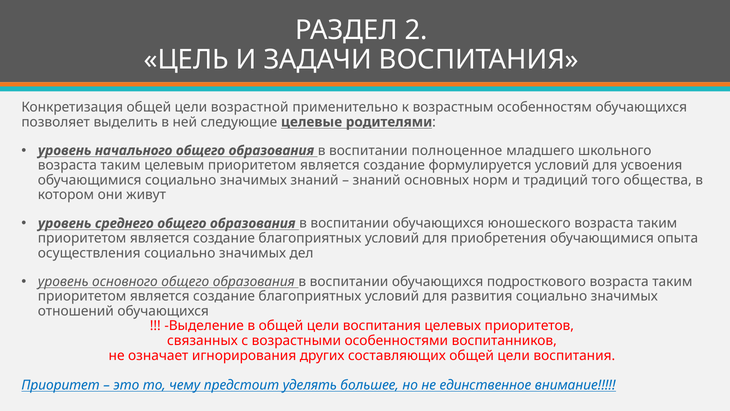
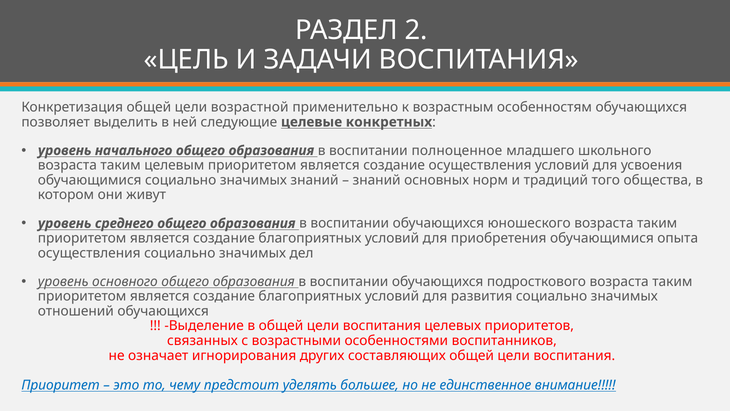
родителями: родителями -> конкретных
создание формулируется: формулируется -> осуществления
